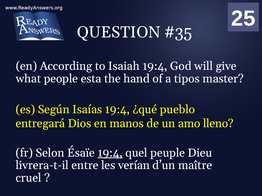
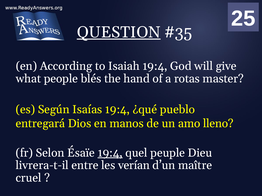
QUESTION underline: none -> present
esta: esta -> blés
tipos: tipos -> rotas
